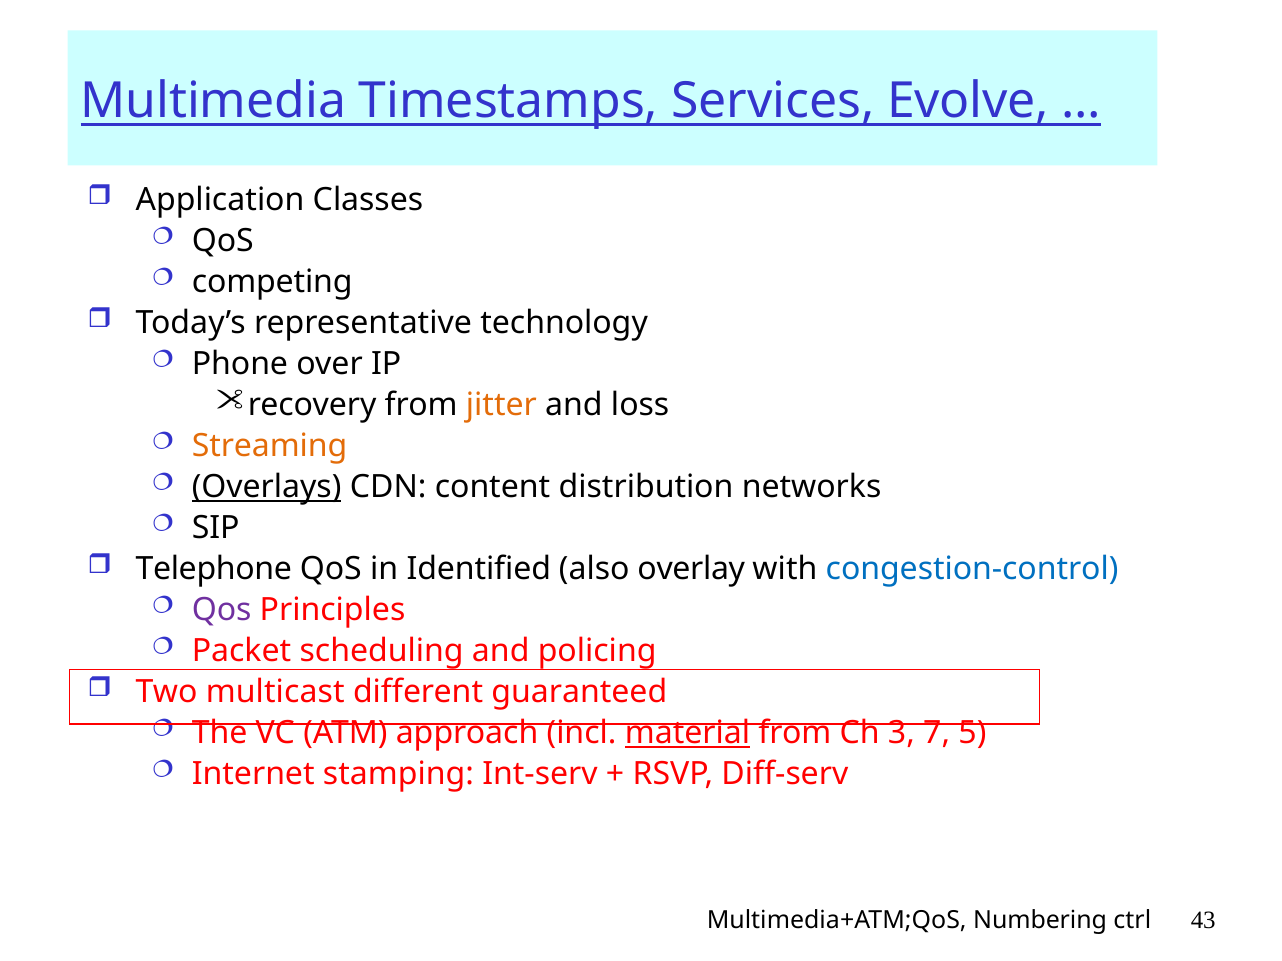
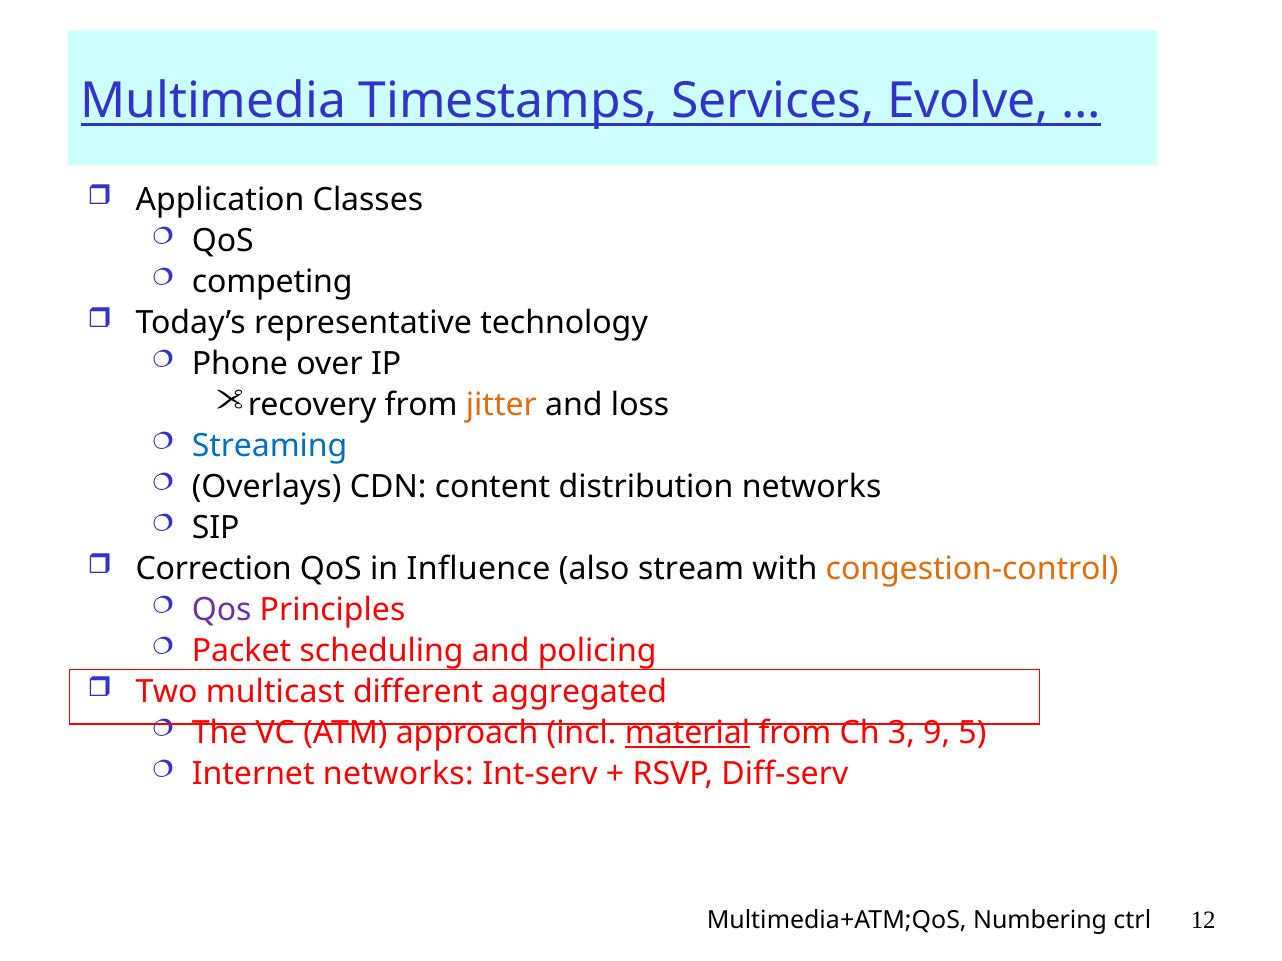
Streaming colour: orange -> blue
Overlays underline: present -> none
Telephone: Telephone -> Correction
Identified: Identified -> Influence
overlay: overlay -> stream
congestion-control colour: blue -> orange
guaranteed: guaranteed -> aggregated
7: 7 -> 9
Internet stamping: stamping -> networks
43: 43 -> 12
